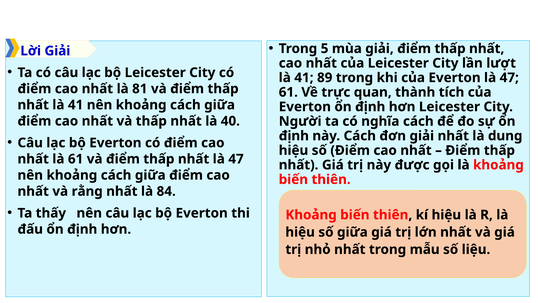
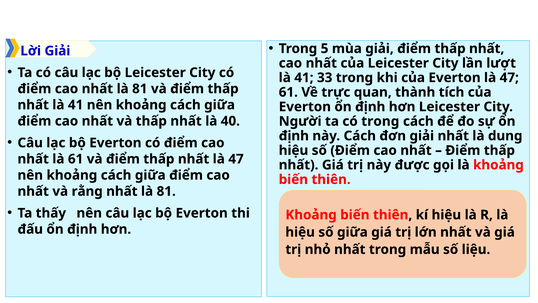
89: 89 -> 33
có nghĩa: nghĩa -> trong
84 at (166, 191): 84 -> 81
